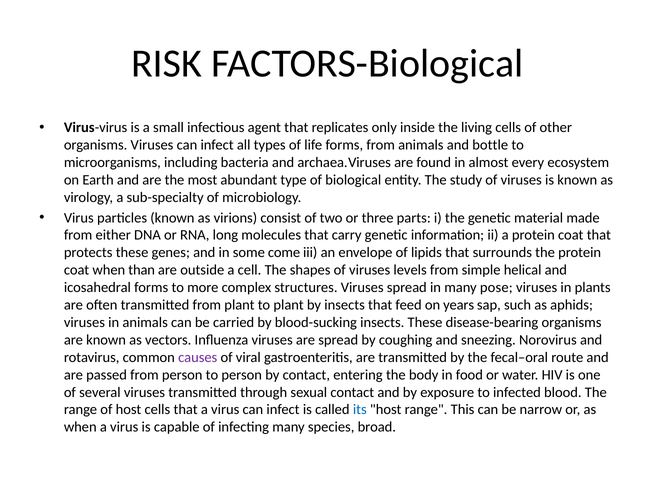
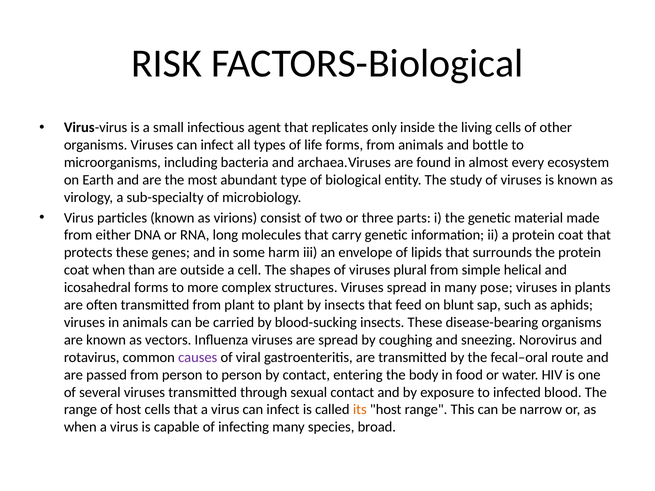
come: come -> harm
levels: levels -> plural
years: years -> blunt
its colour: blue -> orange
